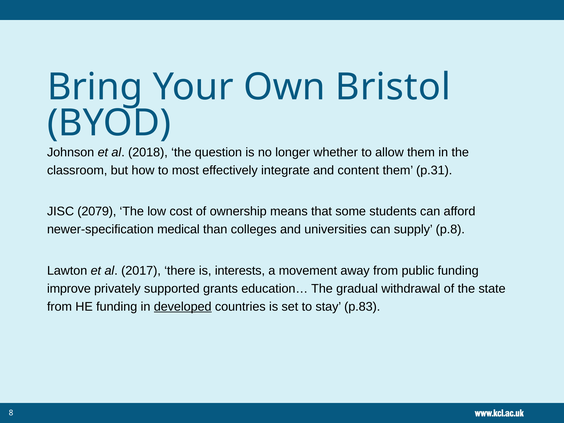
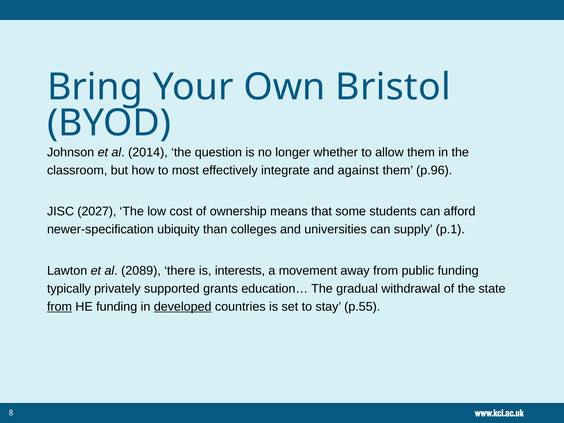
2018: 2018 -> 2014
content: content -> against
p.31: p.31 -> p.96
2079: 2079 -> 2027
medical: medical -> ubiquity
p.8: p.8 -> p.1
2017: 2017 -> 2089
improve: improve -> typically
from at (60, 307) underline: none -> present
p.83: p.83 -> p.55
